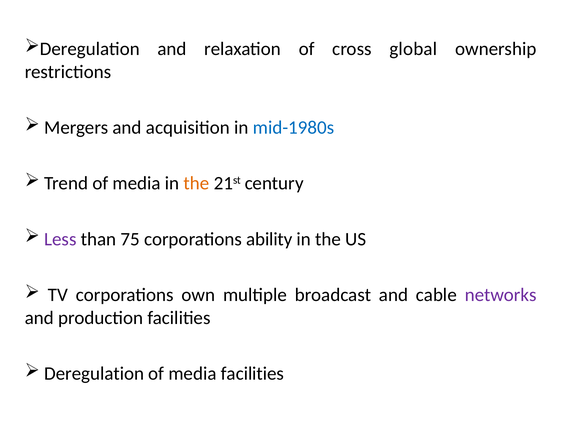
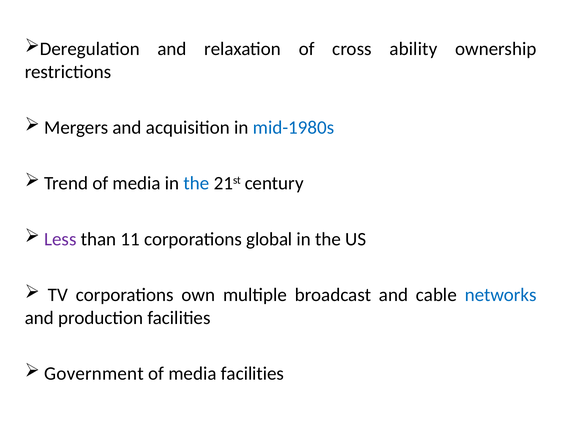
global: global -> ability
the at (197, 183) colour: orange -> blue
75: 75 -> 11
ability: ability -> global
networks colour: purple -> blue
Deregulation at (94, 374): Deregulation -> Government
